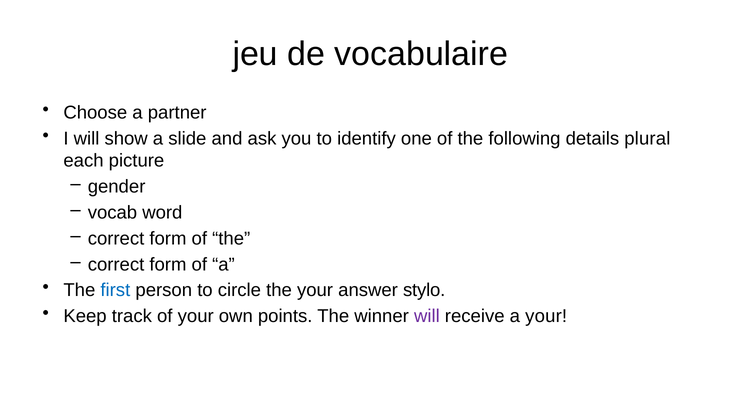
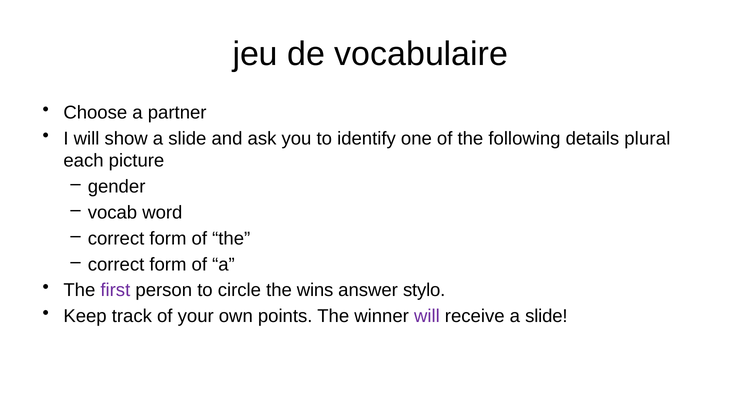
first colour: blue -> purple
the your: your -> wins
receive a your: your -> slide
